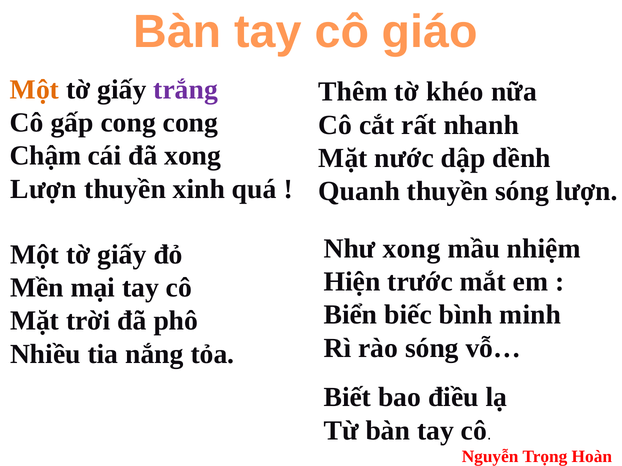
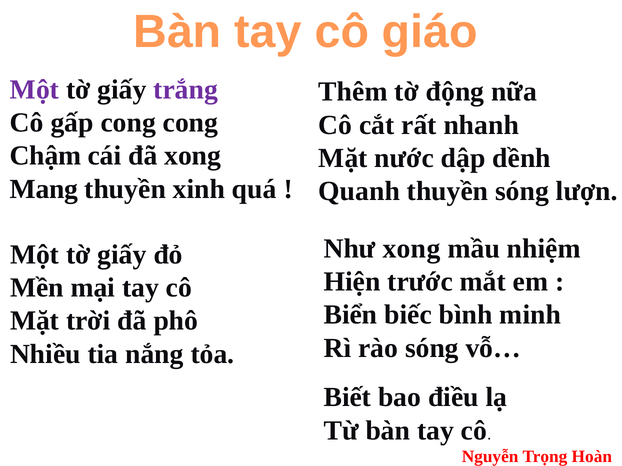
Một at (35, 90) colour: orange -> purple
khéo: khéo -> động
Lượn at (44, 189): Lượn -> Mang
